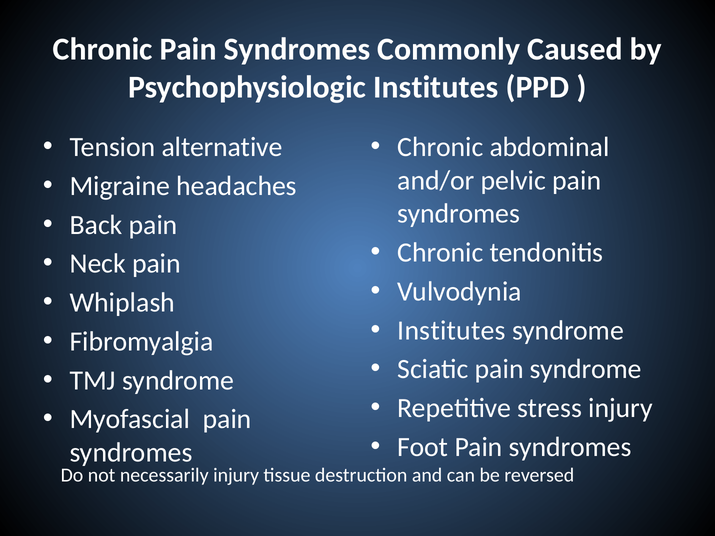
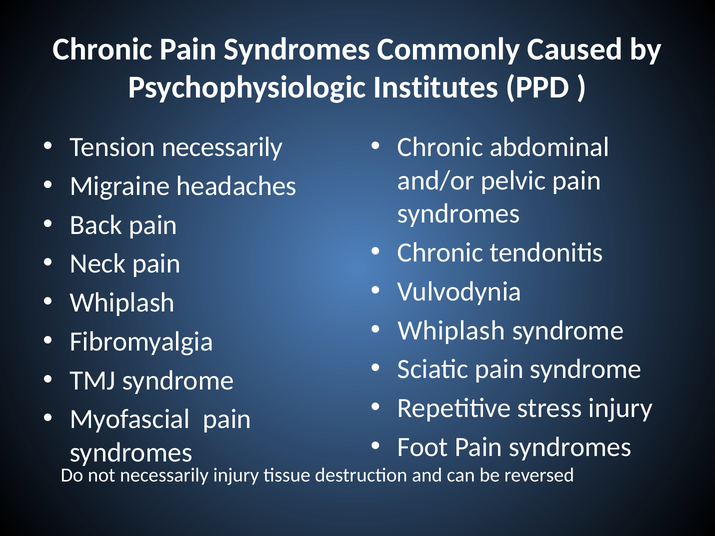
Tension alternative: alternative -> necessarily
Institutes at (451, 331): Institutes -> Whiplash
